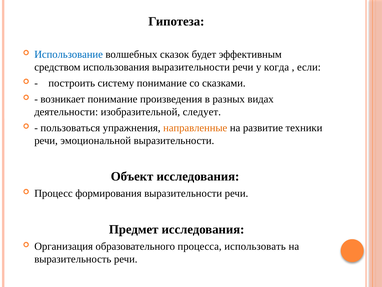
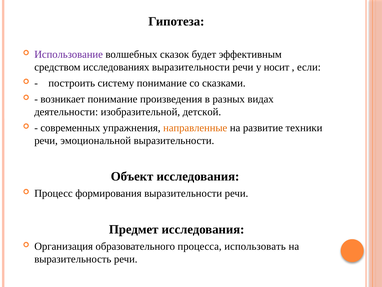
Использование colour: blue -> purple
использования: использования -> исследованиях
когда: когда -> носит
следует: следует -> детской
пользоваться: пользоваться -> современных
